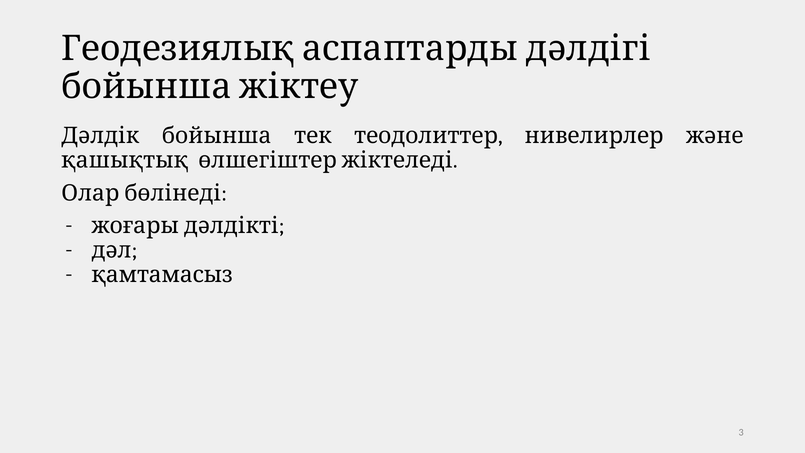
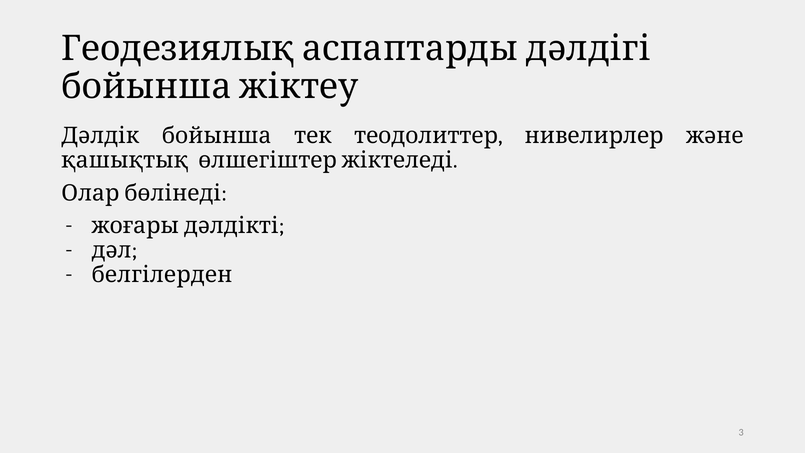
қамтамасыз: қамтамасыз -> белгілерден
